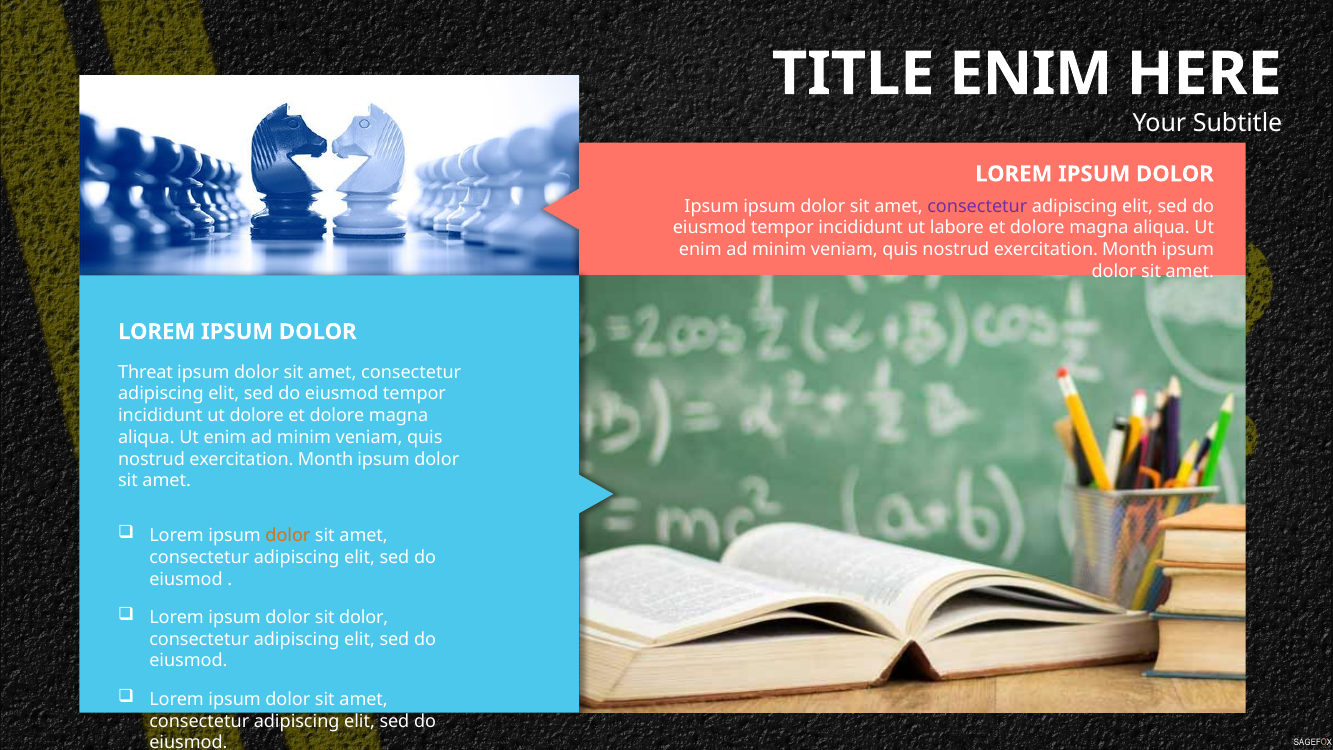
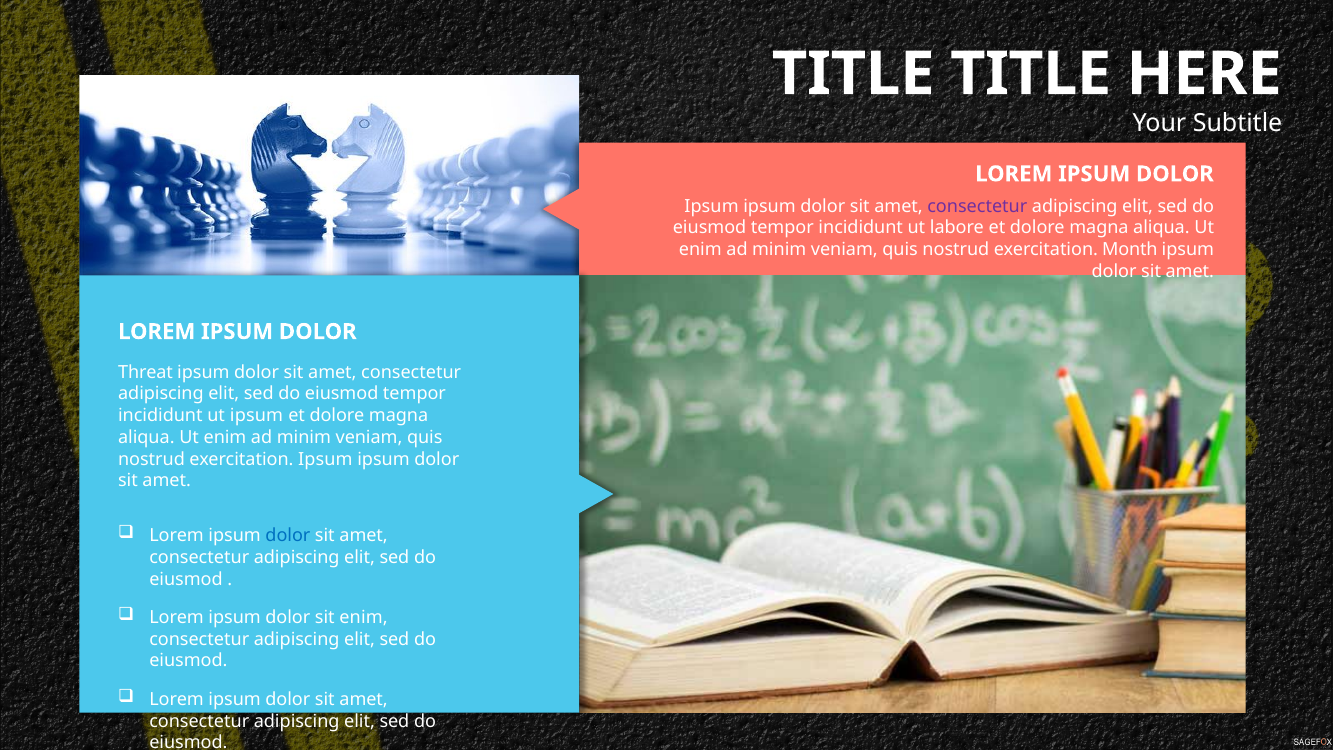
TITLE ENIM: ENIM -> TITLE
ut dolore: dolore -> ipsum
Month at (326, 459): Month -> Ipsum
dolor at (288, 536) colour: orange -> blue
sit dolor: dolor -> enim
